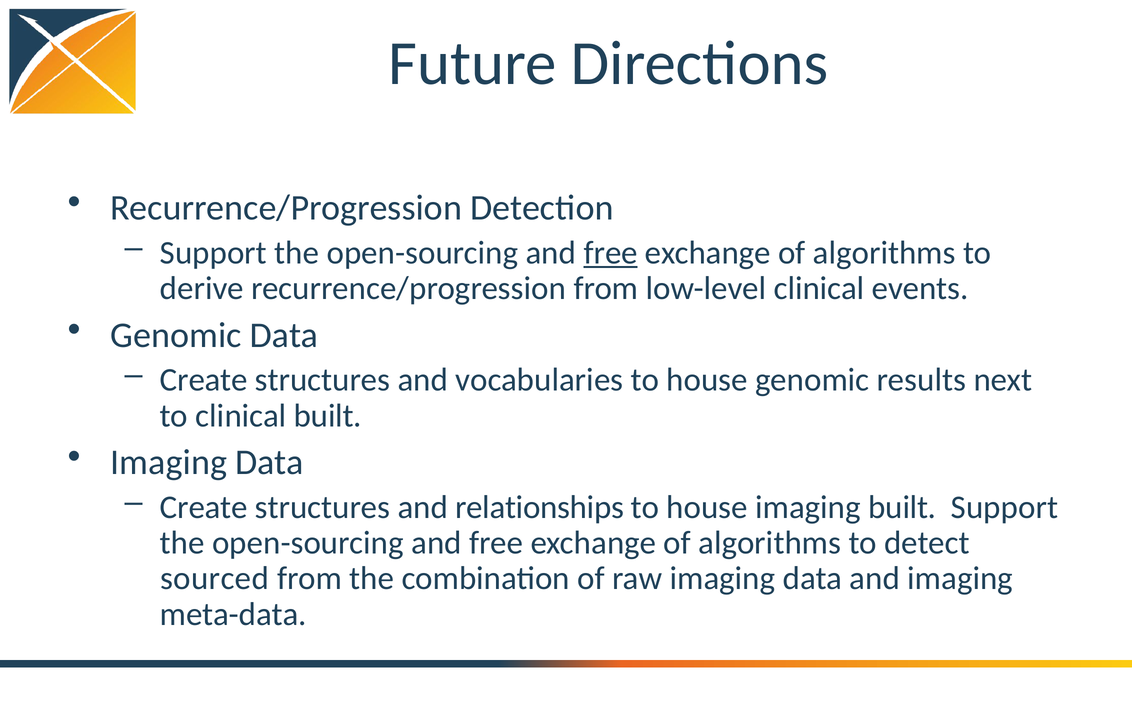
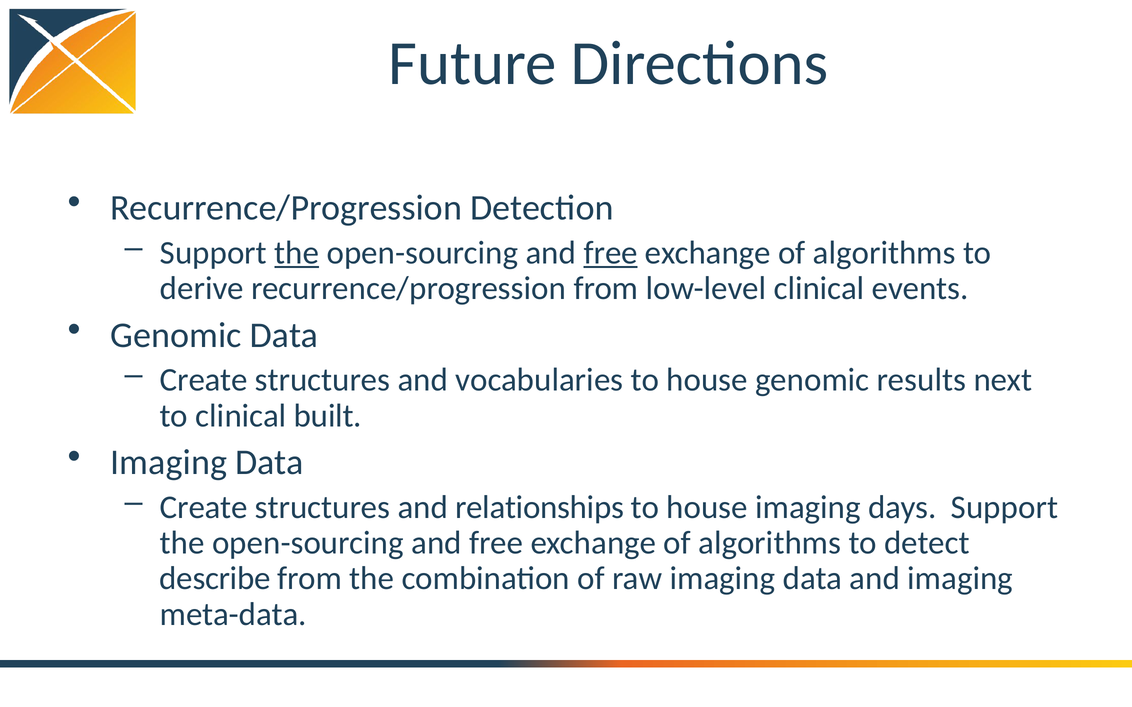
the at (297, 253) underline: none -> present
imaging built: built -> days
sourced: sourced -> describe
